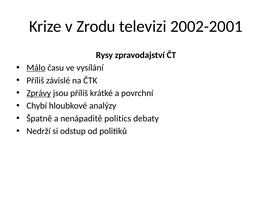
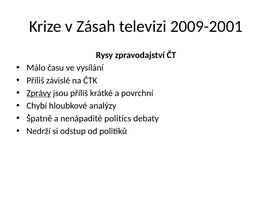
Zrodu: Zrodu -> Zásah
2002-2001: 2002-2001 -> 2009-2001
Málo underline: present -> none
